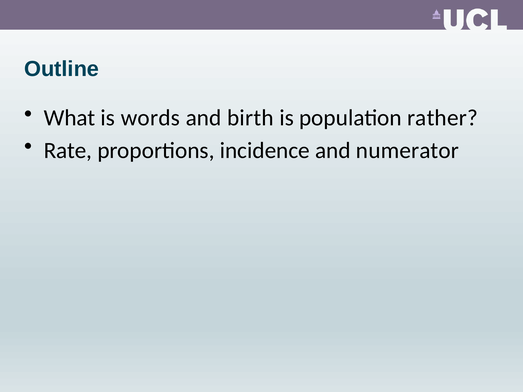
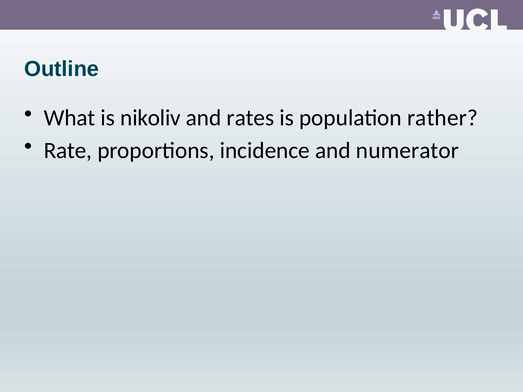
words: words -> nikoliv
birth: birth -> rates
